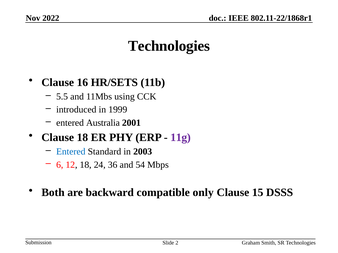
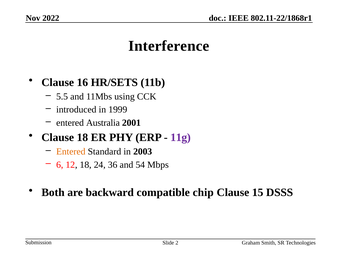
Technologies at (169, 46): Technologies -> Interference
Entered at (71, 152) colour: blue -> orange
only: only -> chip
